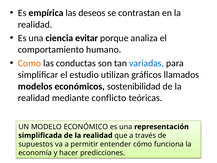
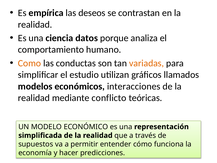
evitar: evitar -> datos
variadas colour: blue -> orange
sostenibilidad: sostenibilidad -> interacciones
